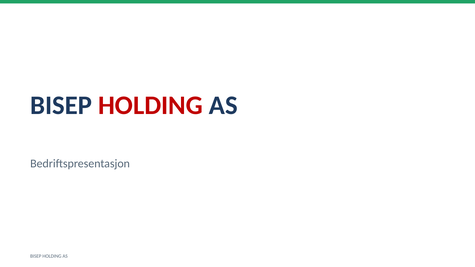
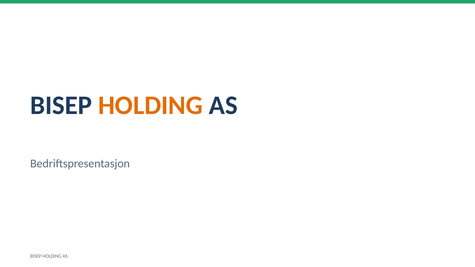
HOLDING at (151, 105) colour: red -> orange
